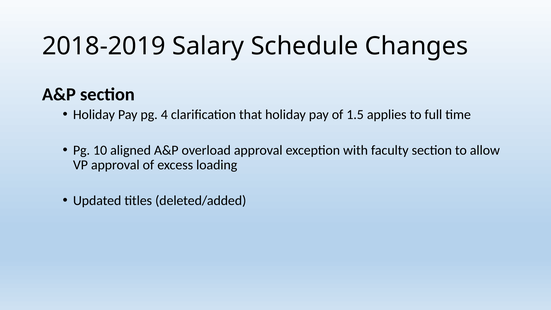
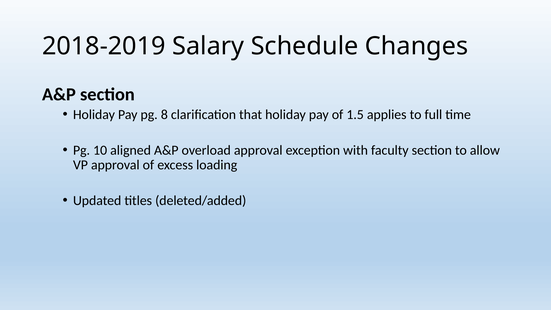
4: 4 -> 8
